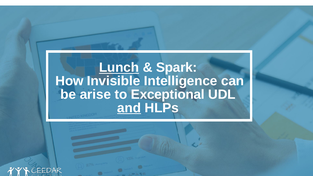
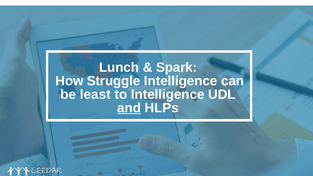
Lunch underline: present -> none
Invisible: Invisible -> Struggle
arise: arise -> least
to Exceptional: Exceptional -> Intelligence
